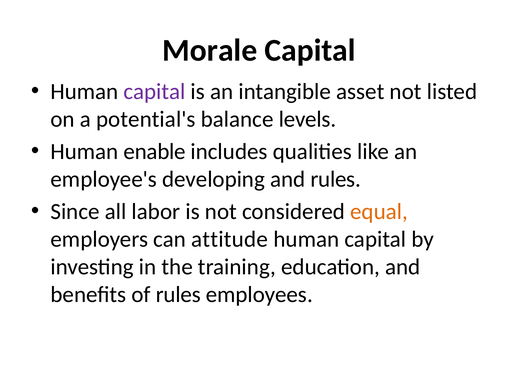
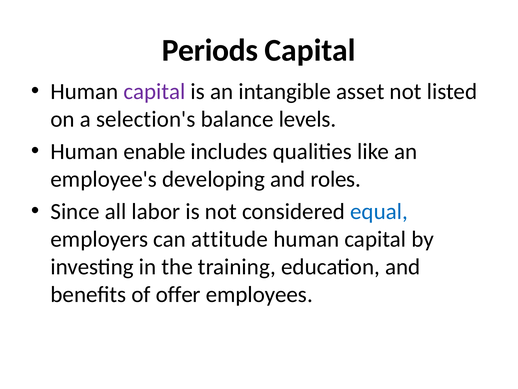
Morale: Morale -> Periods
potential's: potential's -> selection's
and rules: rules -> roles
equal colour: orange -> blue
of rules: rules -> offer
